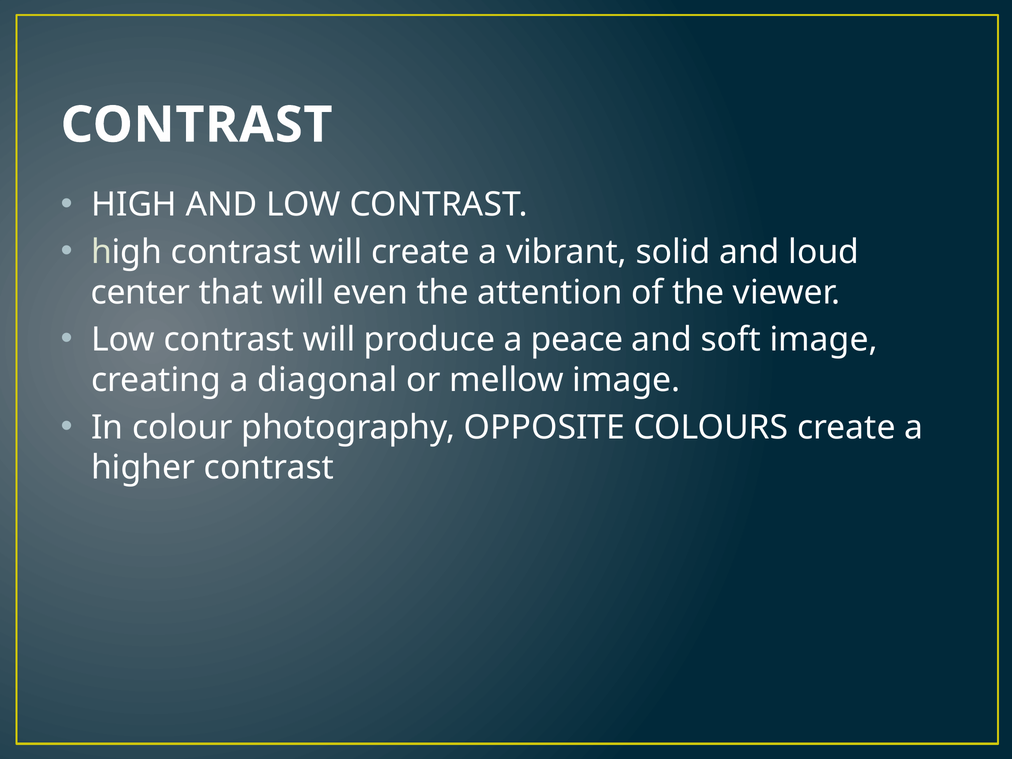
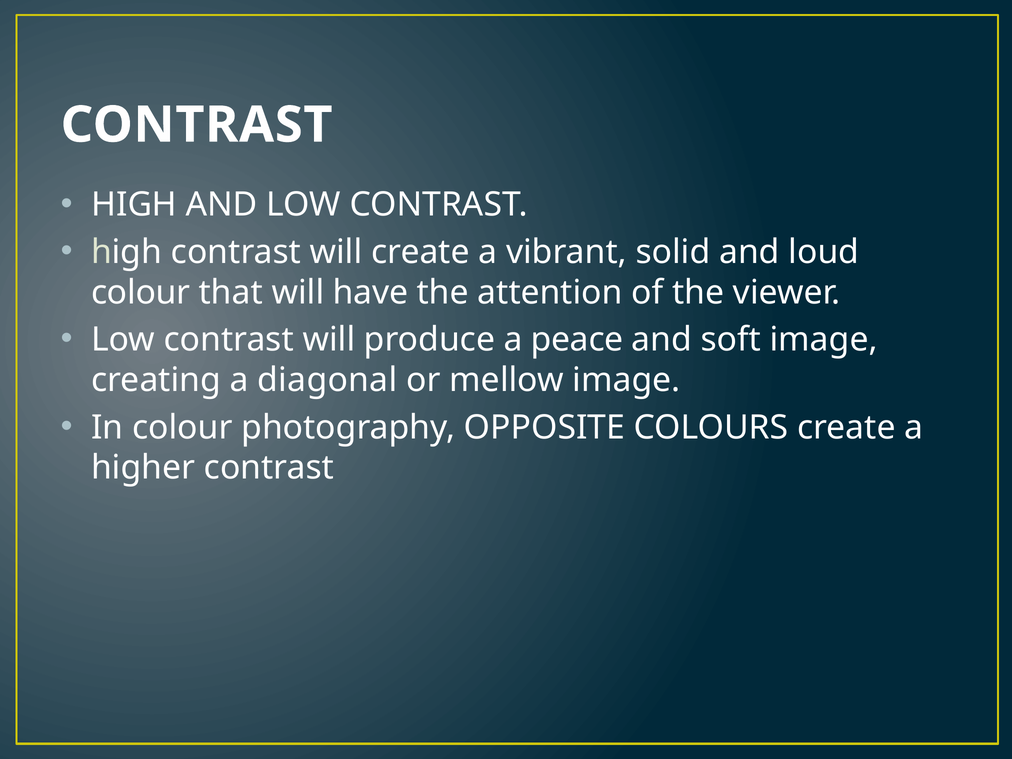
center at (141, 292): center -> colour
even: even -> have
